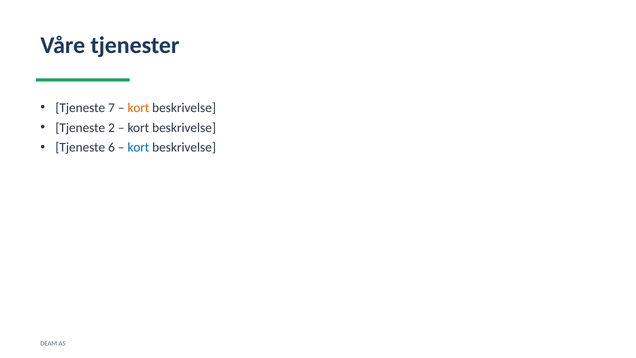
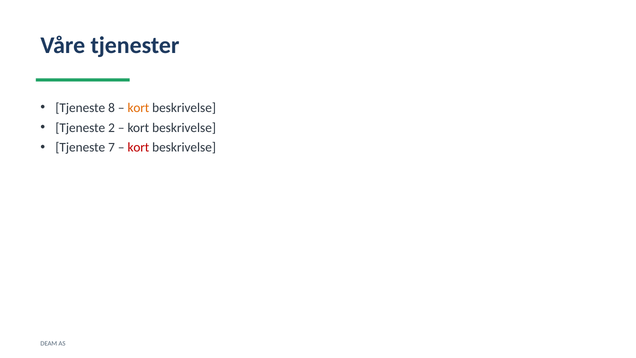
7: 7 -> 8
6: 6 -> 7
kort at (138, 147) colour: blue -> red
